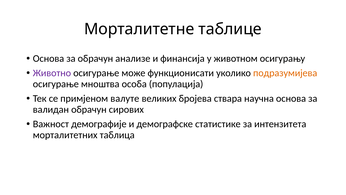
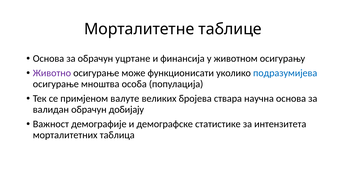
анализе: анализе -> уцртане
подразумијева colour: orange -> blue
сирових: сирових -> добијају
